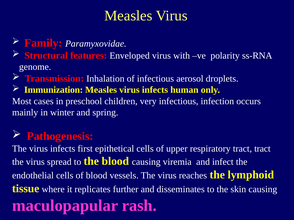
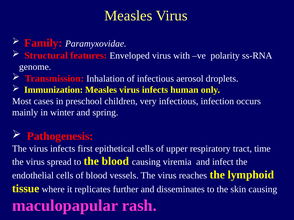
tract tract: tract -> time
